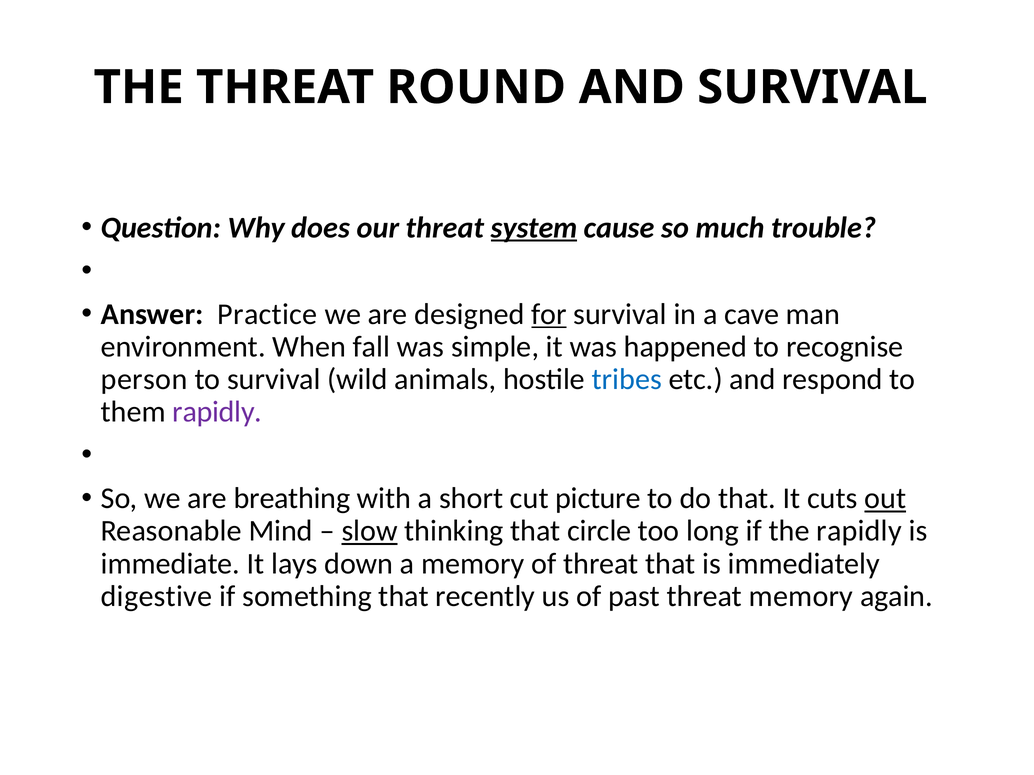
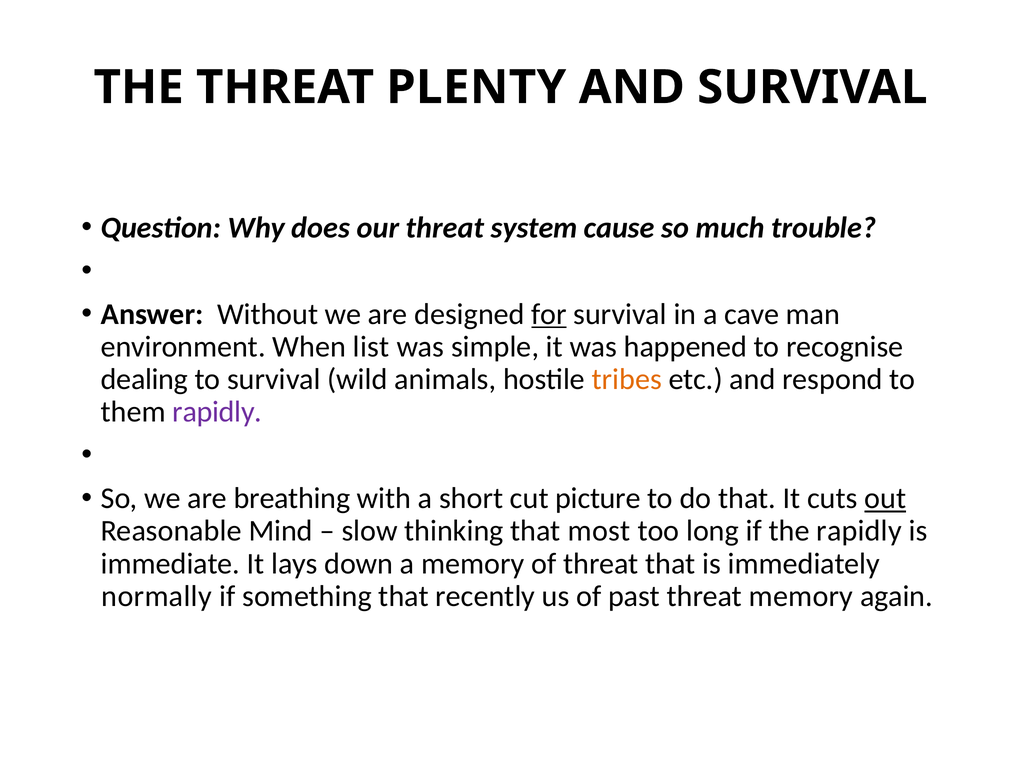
ROUND: ROUND -> PLENTY
system underline: present -> none
Practice: Practice -> Without
fall: fall -> list
person: person -> dealing
tribes colour: blue -> orange
slow underline: present -> none
circle: circle -> most
digestive: digestive -> normally
